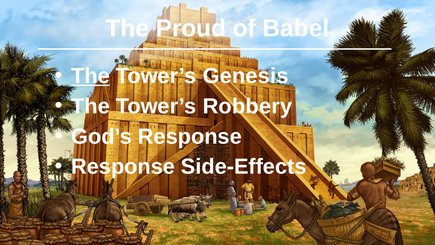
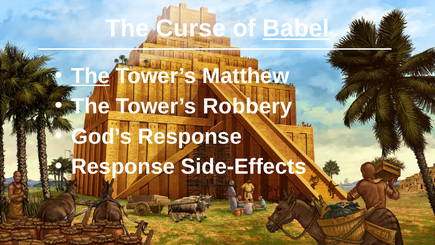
Proud: Proud -> Curse
Babel underline: none -> present
Genesis: Genesis -> Matthew
